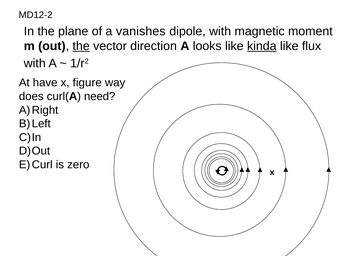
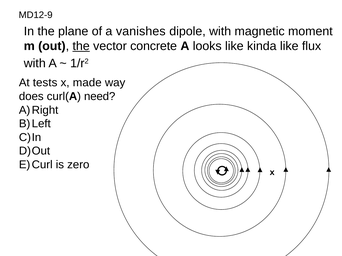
MD12-2: MD12-2 -> MD12-9
direction: direction -> concrete
kinda underline: present -> none
have: have -> tests
figure: figure -> made
